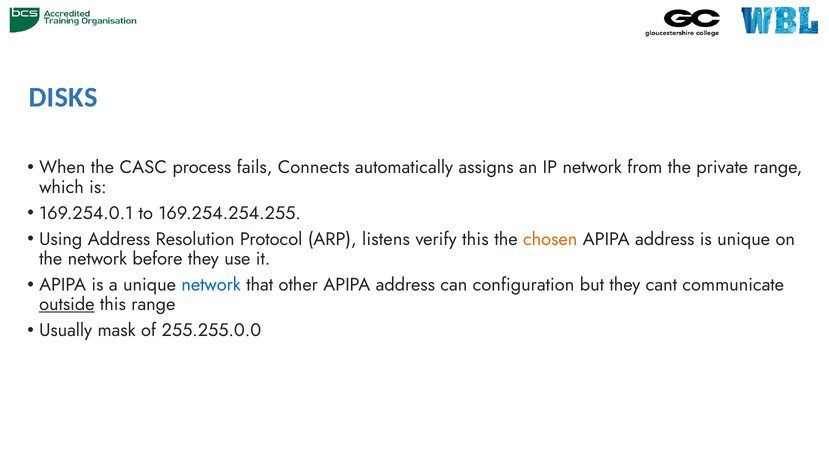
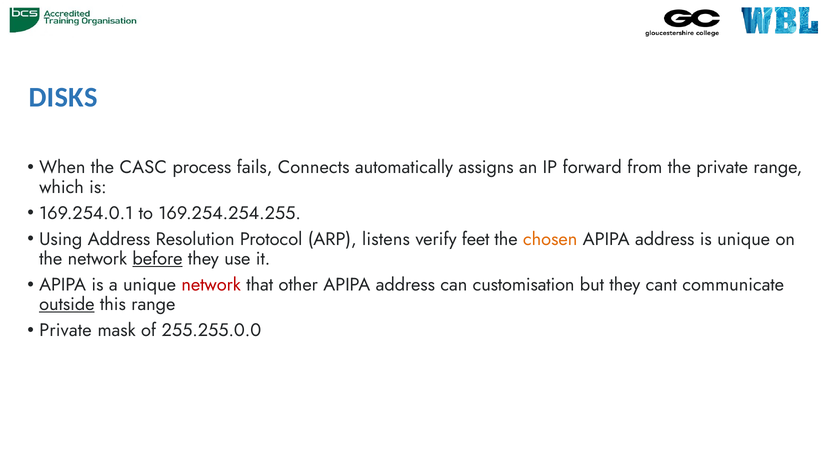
IP network: network -> forward
verify this: this -> feet
before underline: none -> present
network at (211, 285) colour: blue -> red
configuration: configuration -> customisation
Usually at (66, 331): Usually -> Private
